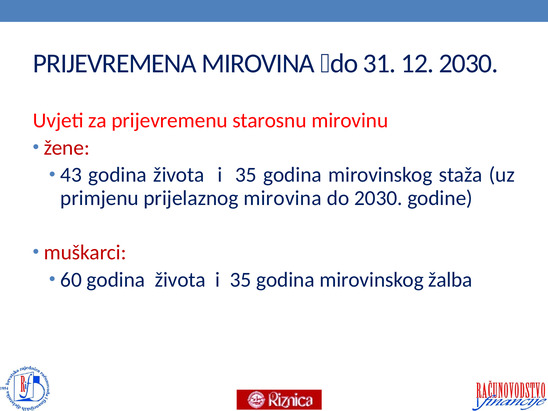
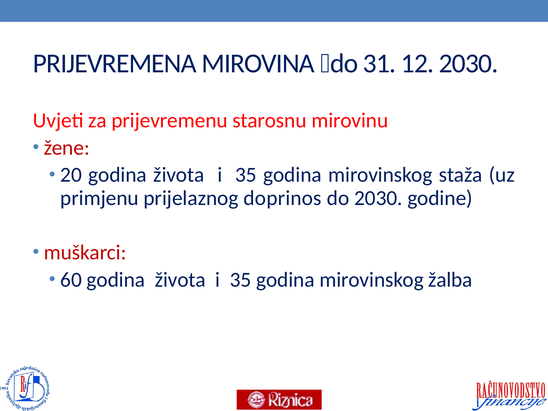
43: 43 -> 20
prijelaznog mirovina: mirovina -> doprinos
